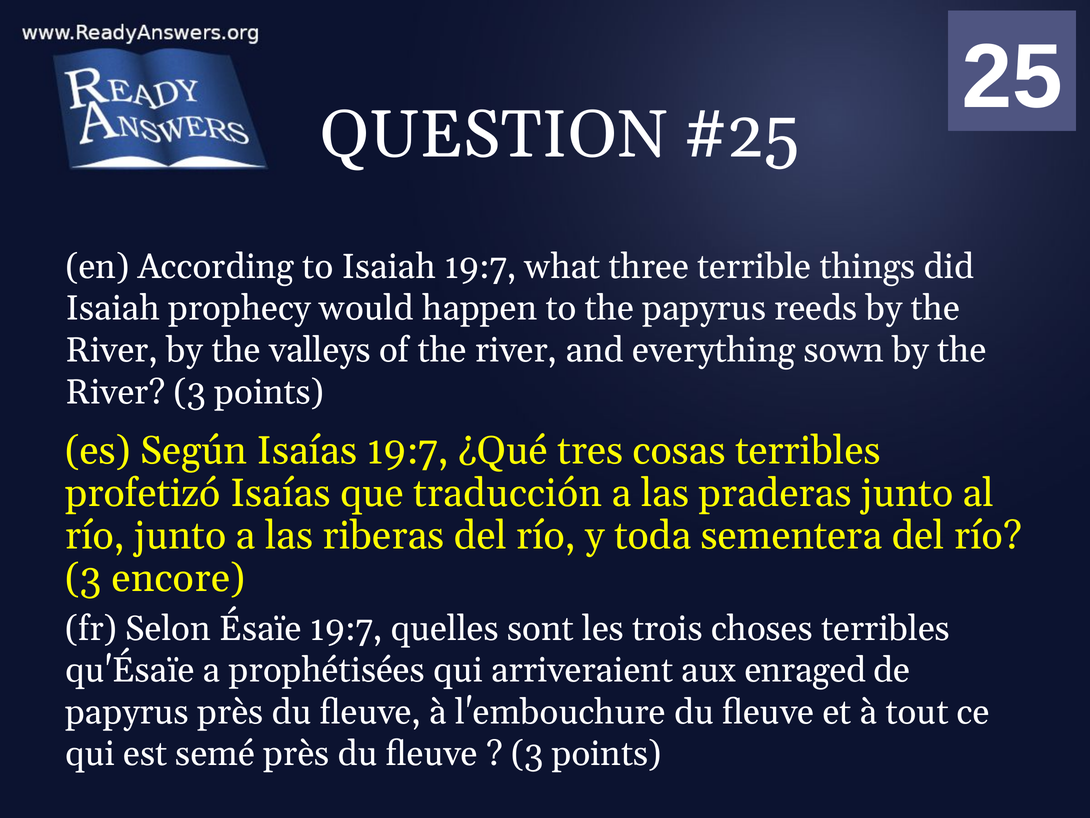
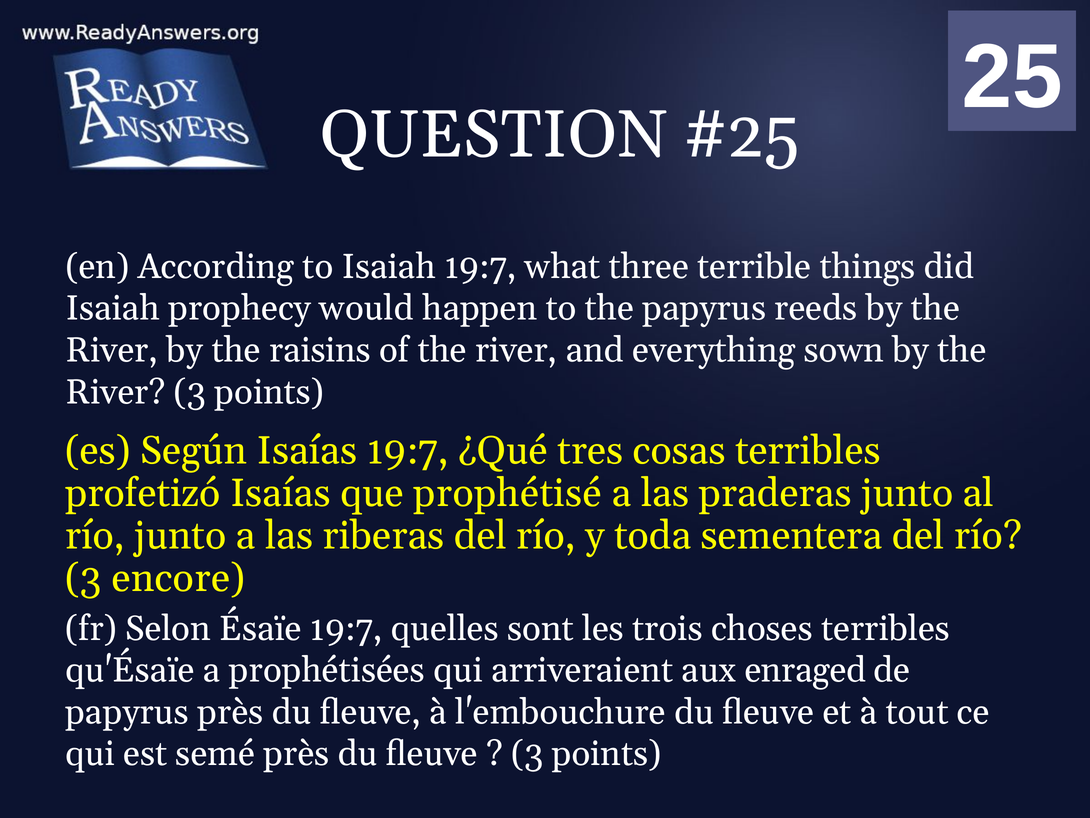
valleys: valleys -> raisins
traducción: traducción -> prophétisé
